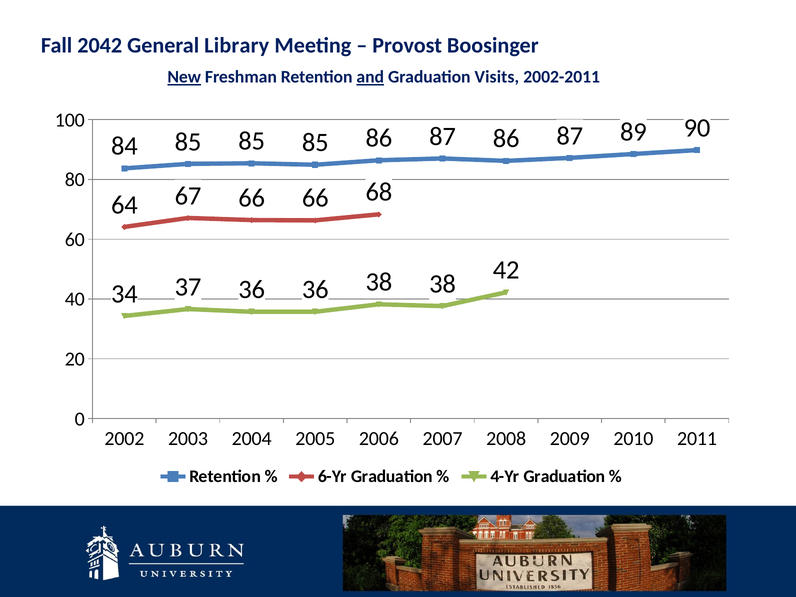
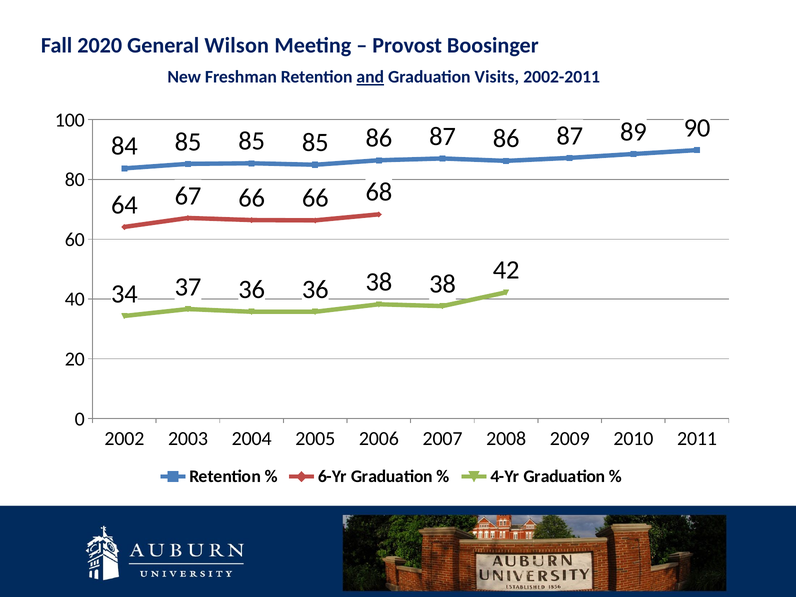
2042: 2042 -> 2020
Library: Library -> Wilson
New underline: present -> none
